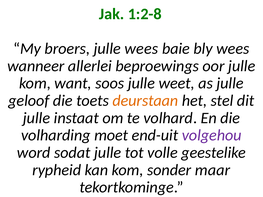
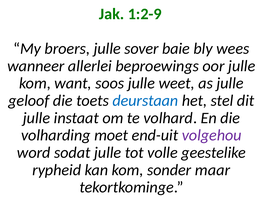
1:2-8: 1:2-8 -> 1:2-9
julle wees: wees -> sover
deurstaan colour: orange -> blue
